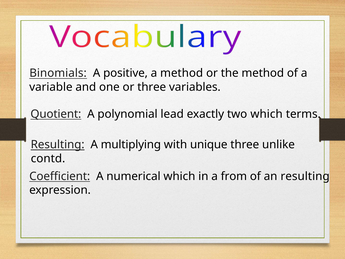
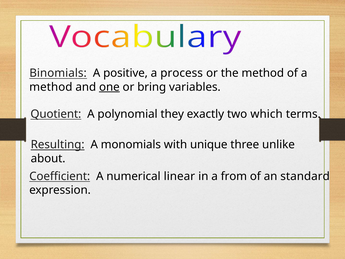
a method: method -> process
variable at (51, 87): variable -> method
one underline: none -> present
or three: three -> bring
lead: lead -> they
multiplying: multiplying -> monomials
contd: contd -> about
numerical which: which -> linear
an resulting: resulting -> standard
